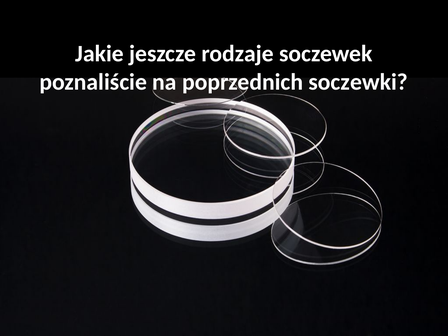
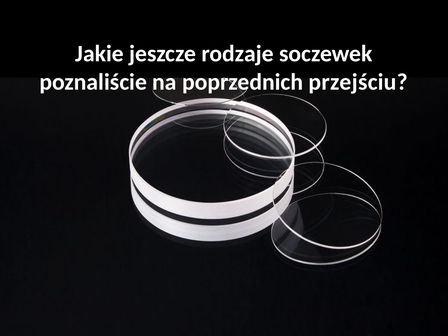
soczewki: soczewki -> przejściu
